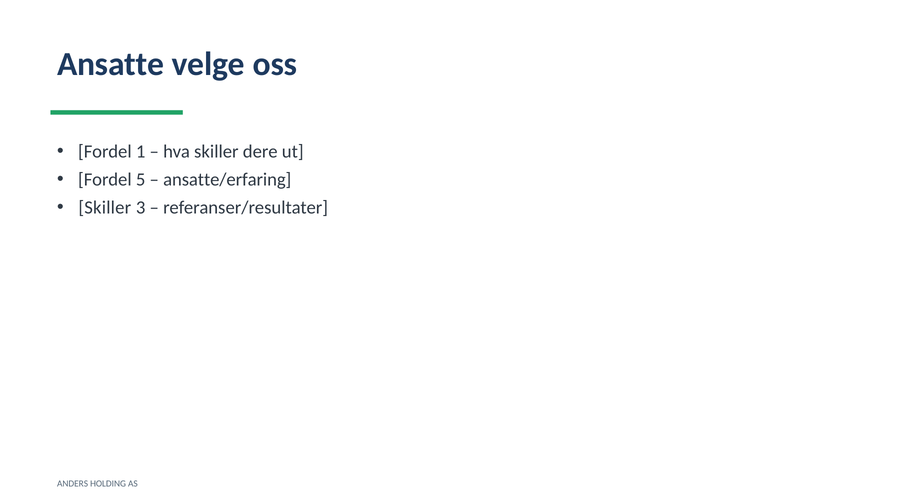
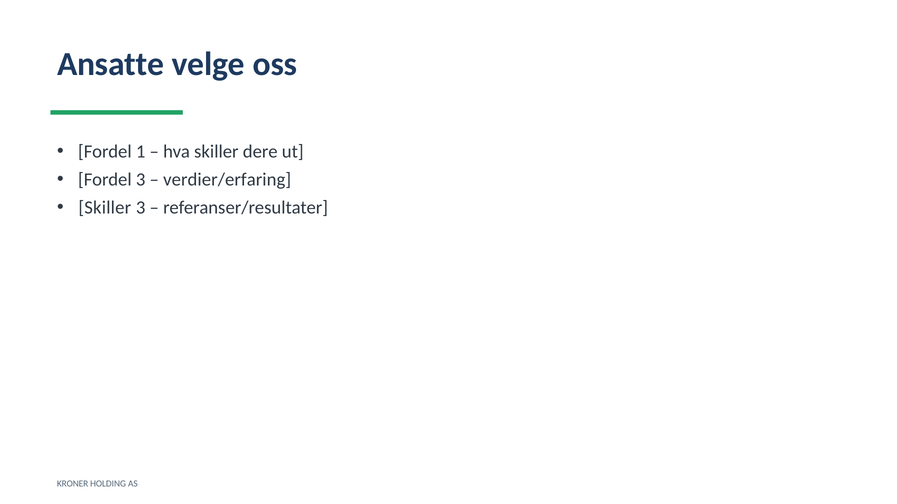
Fordel 5: 5 -> 3
ansatte/erfaring: ansatte/erfaring -> verdier/erfaring
ANDERS: ANDERS -> KRONER
